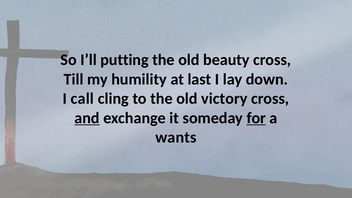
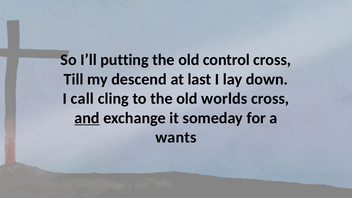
beauty: beauty -> control
humility: humility -> descend
victory: victory -> worlds
for underline: present -> none
